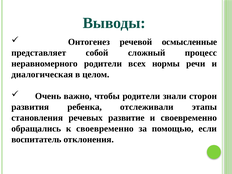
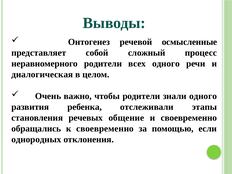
всех нормы: нормы -> одного
знали сторон: сторон -> одного
развитие: развитие -> общение
воспитатель: воспитатель -> однородных
